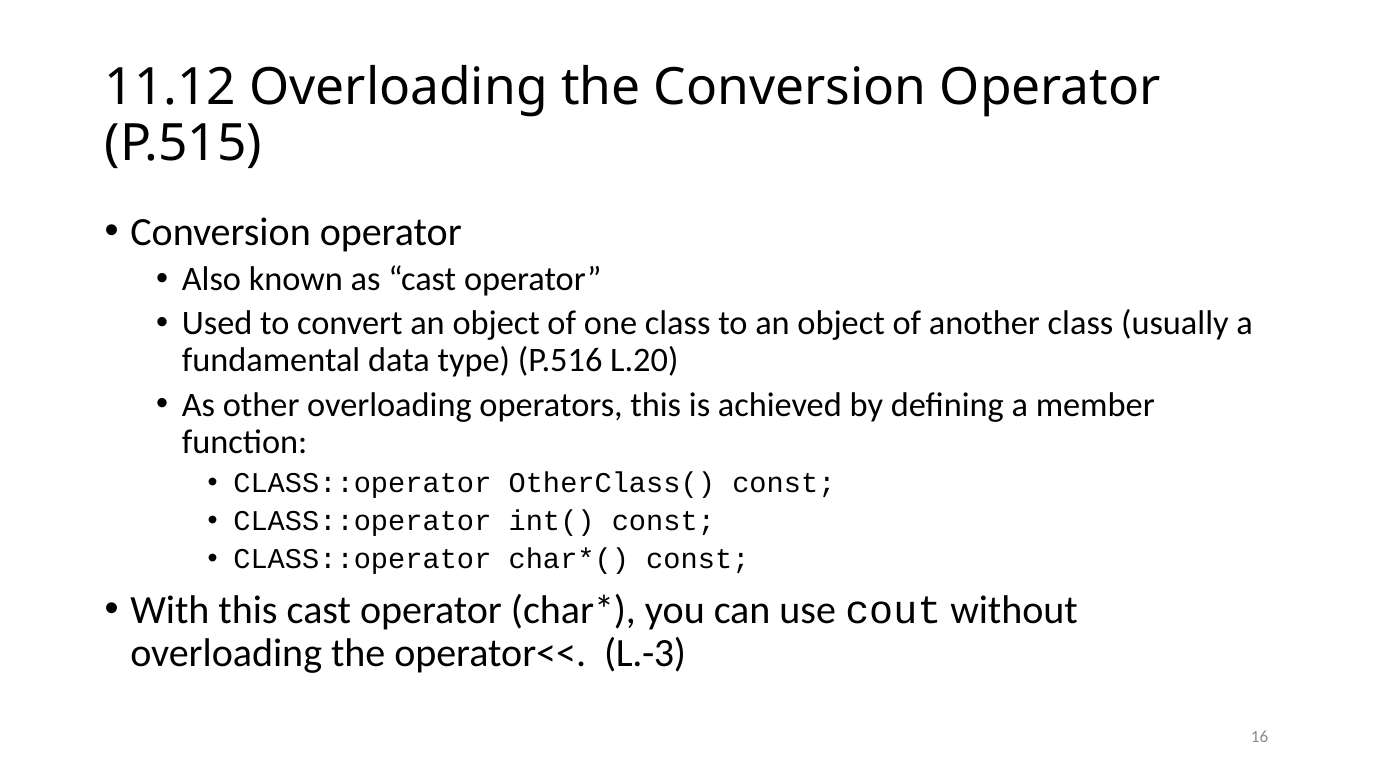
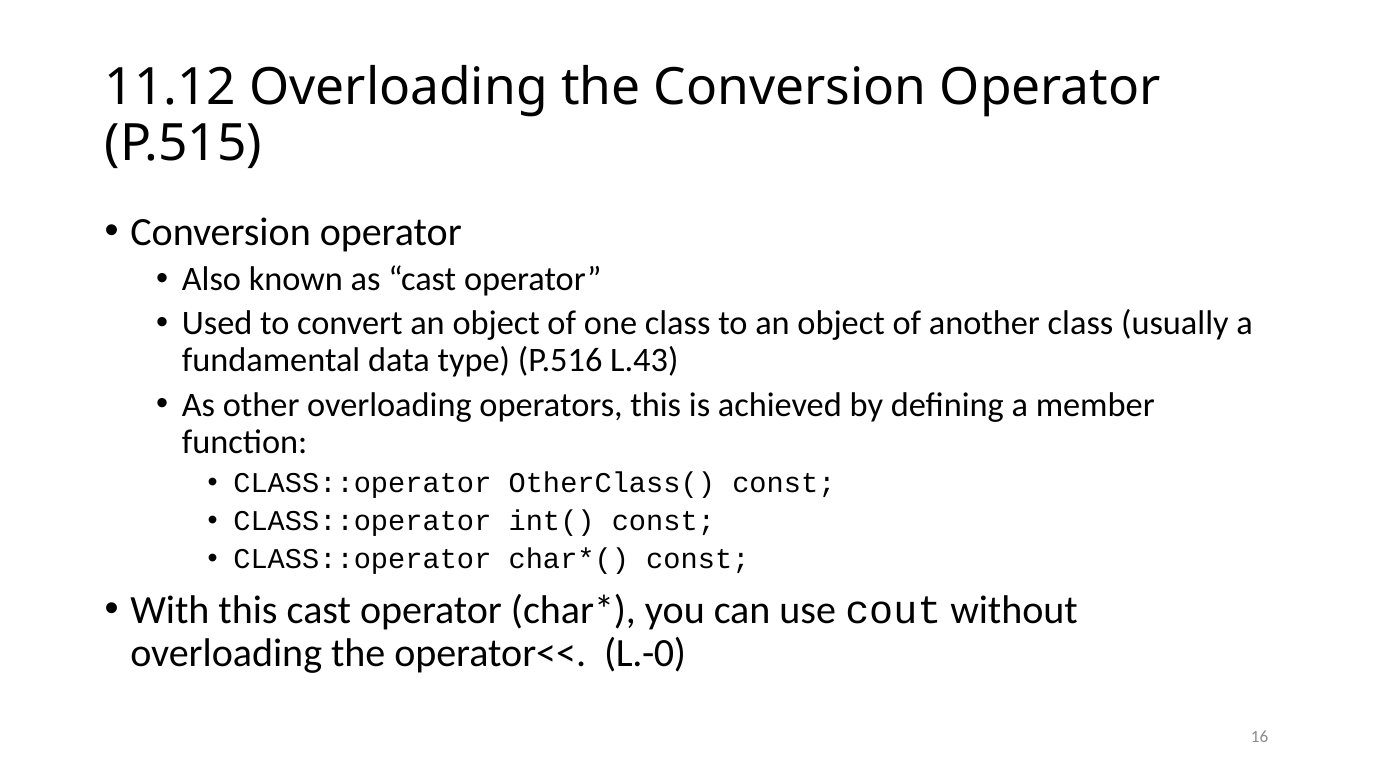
L.20: L.20 -> L.43
L.-3: L.-3 -> L.-0
